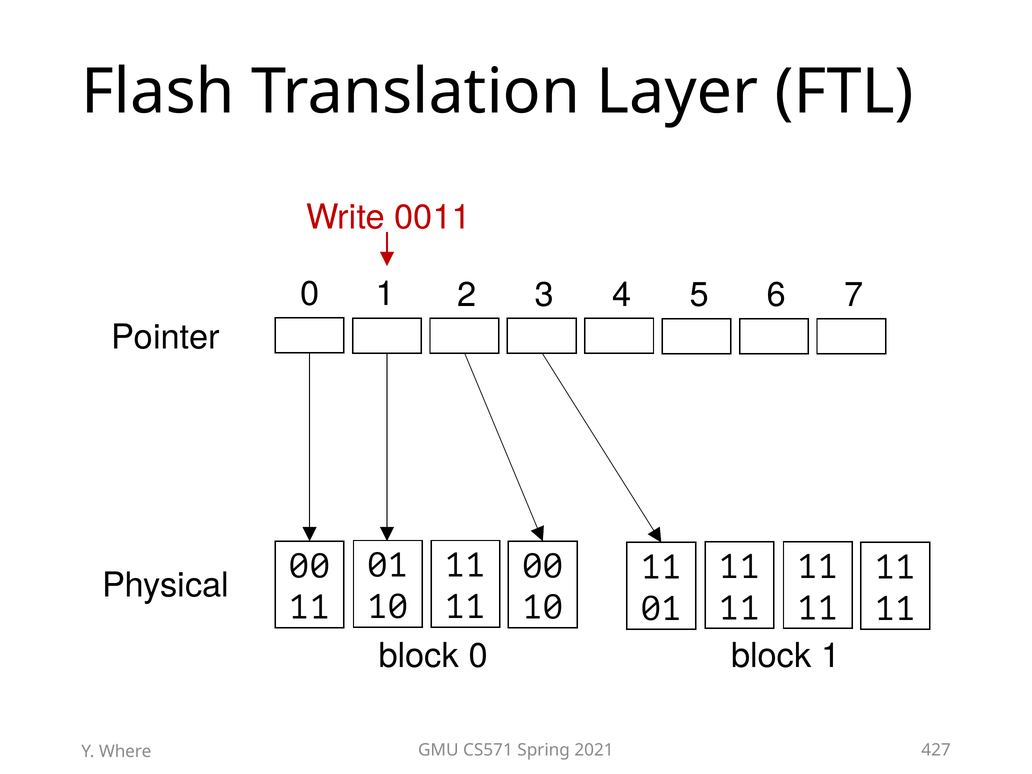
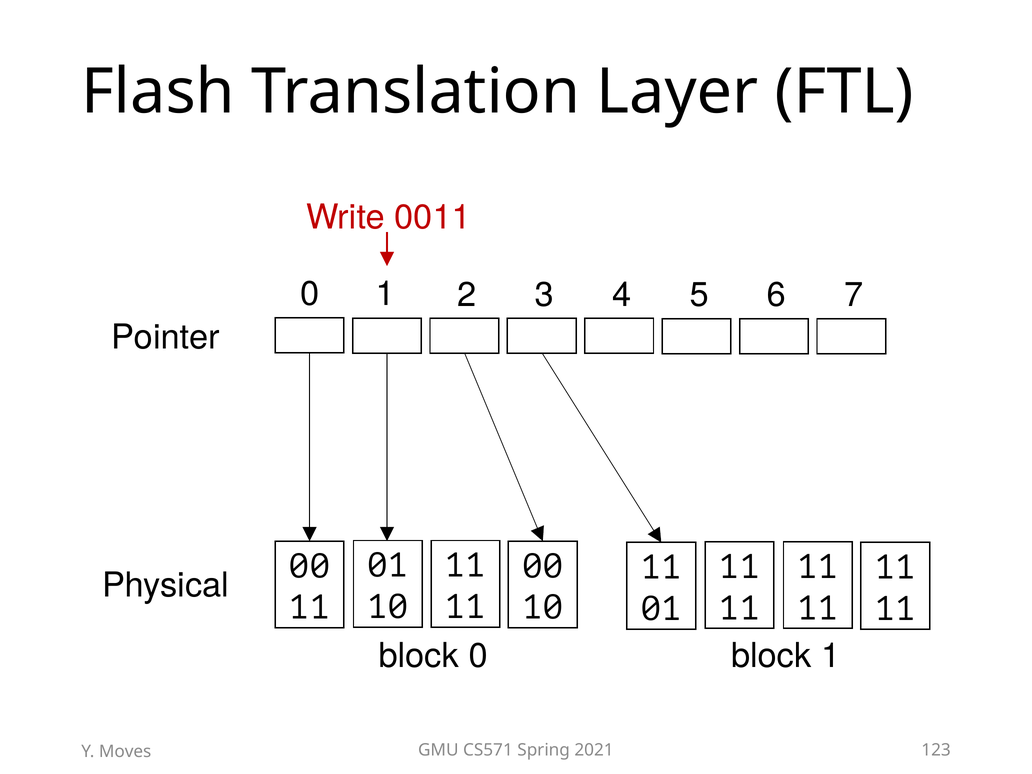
427: 427 -> 123
Where: Where -> Moves
